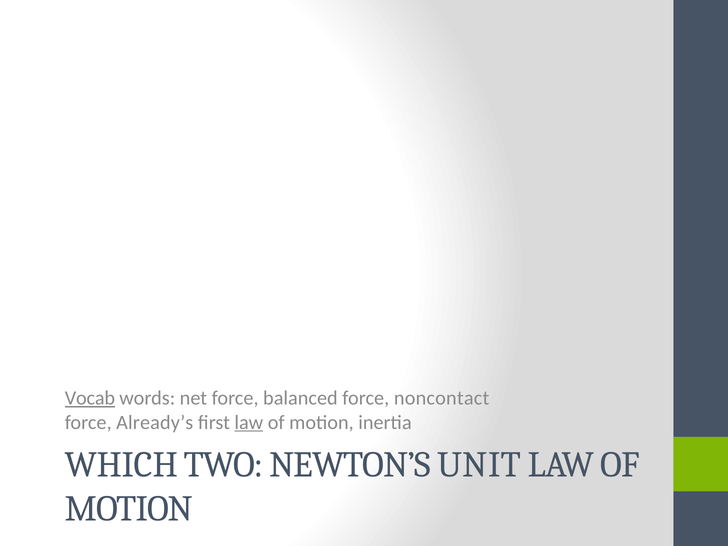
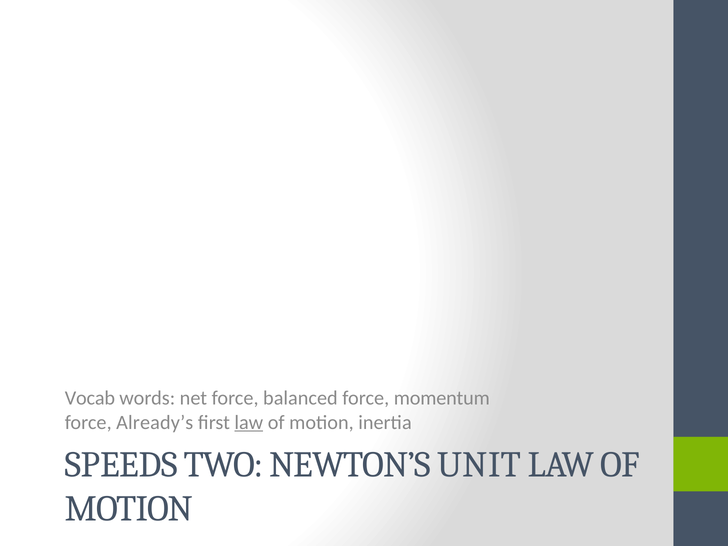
Vocab underline: present -> none
noncontact: noncontact -> momentum
WHICH: WHICH -> SPEEDS
